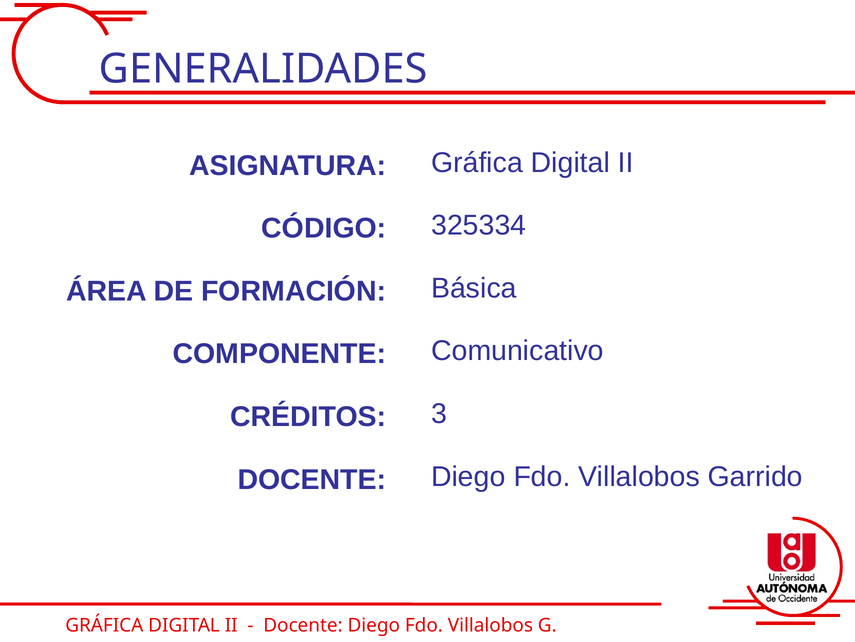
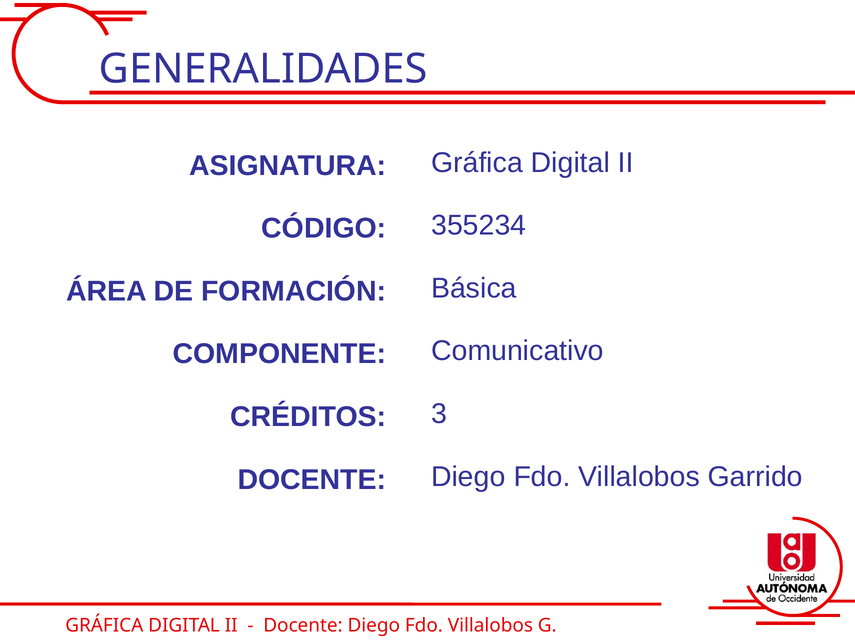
325334: 325334 -> 355234
